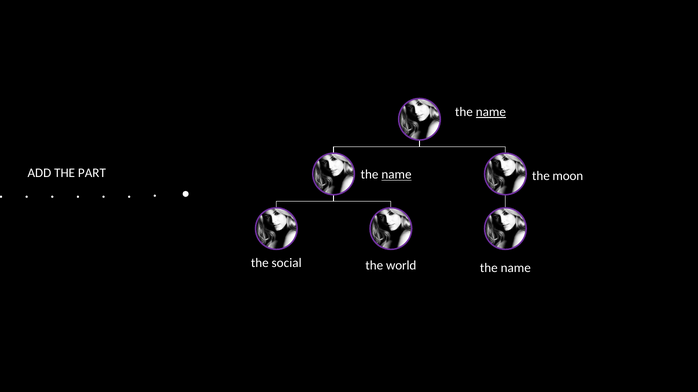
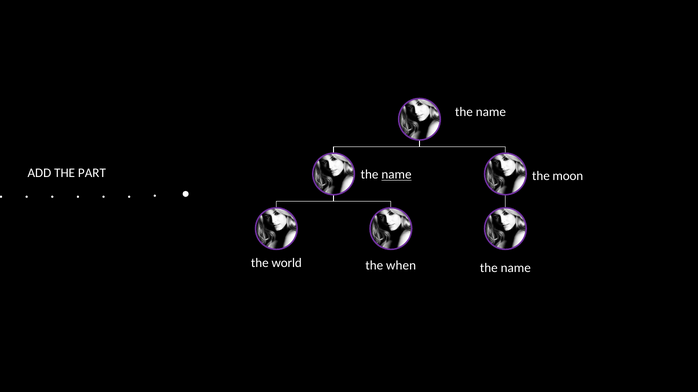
name at (491, 112) underline: present -> none
social: social -> world
world: world -> when
